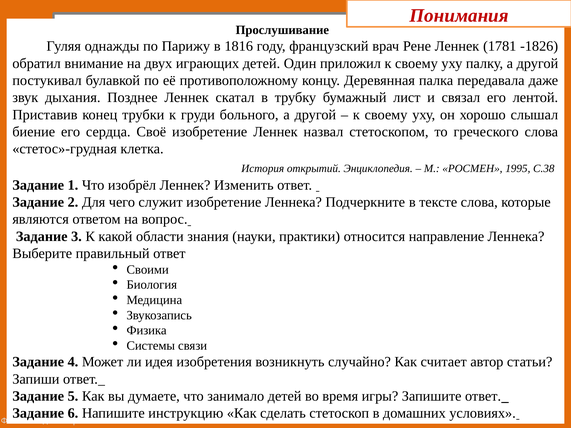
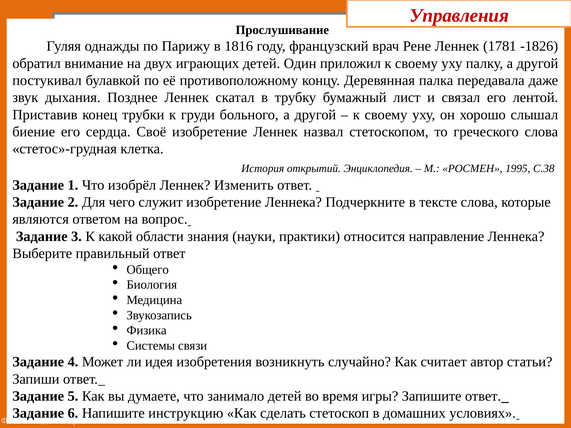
Понимания: Понимания -> Управления
Своими: Своими -> Общего
